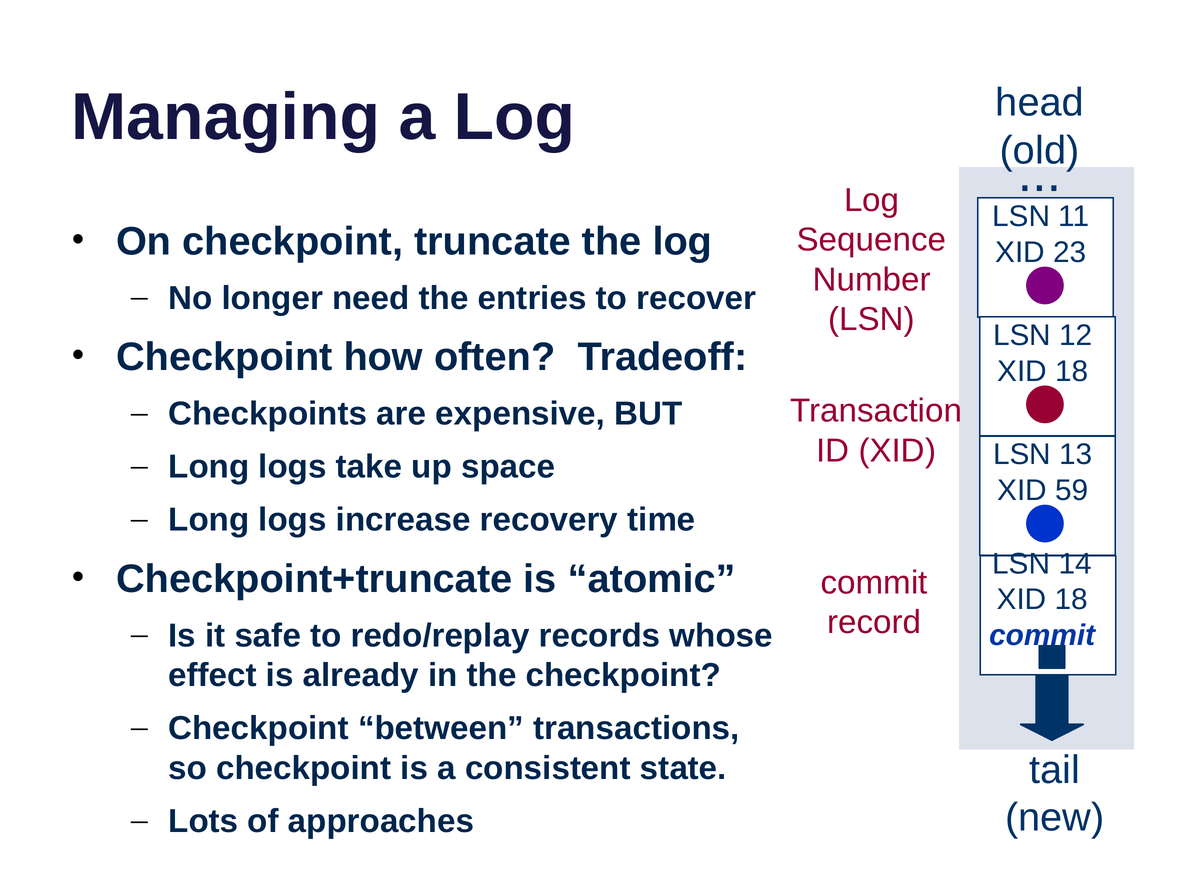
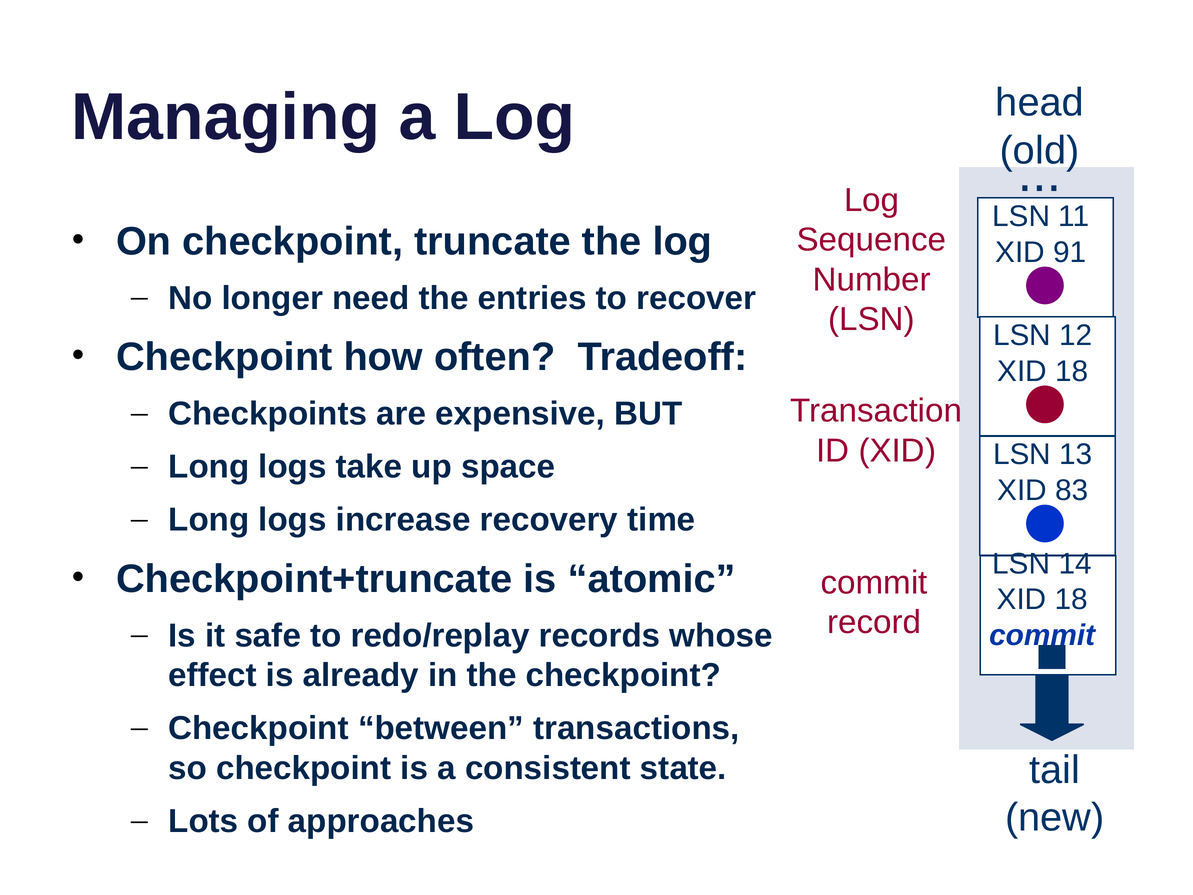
23: 23 -> 91
59: 59 -> 83
